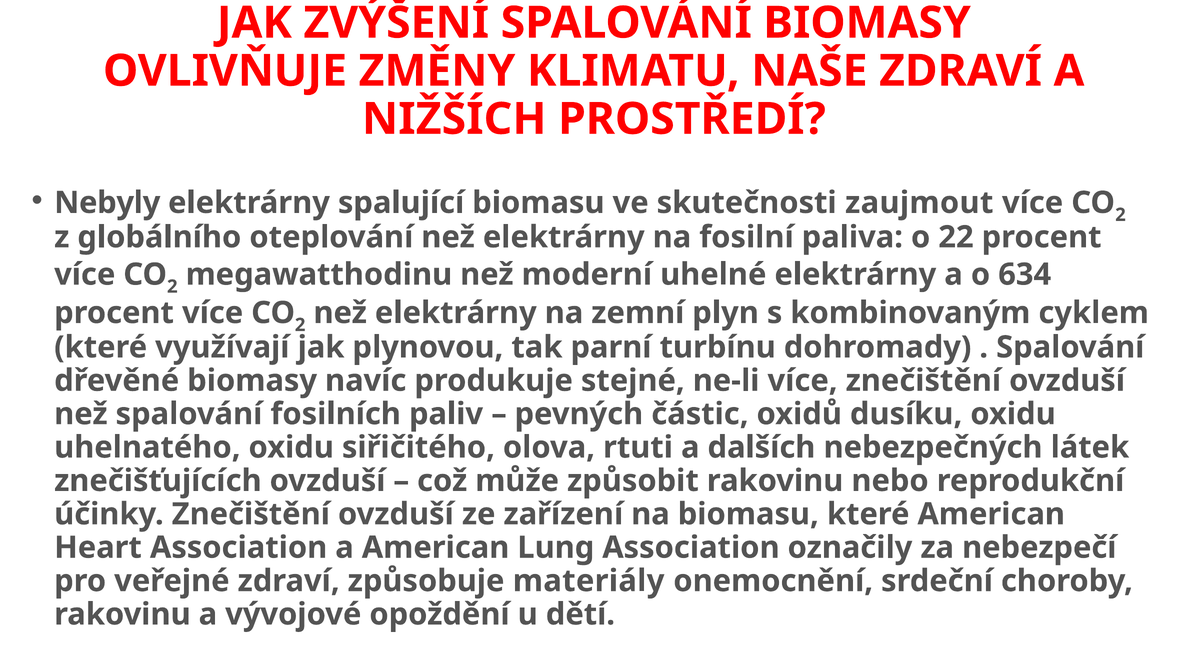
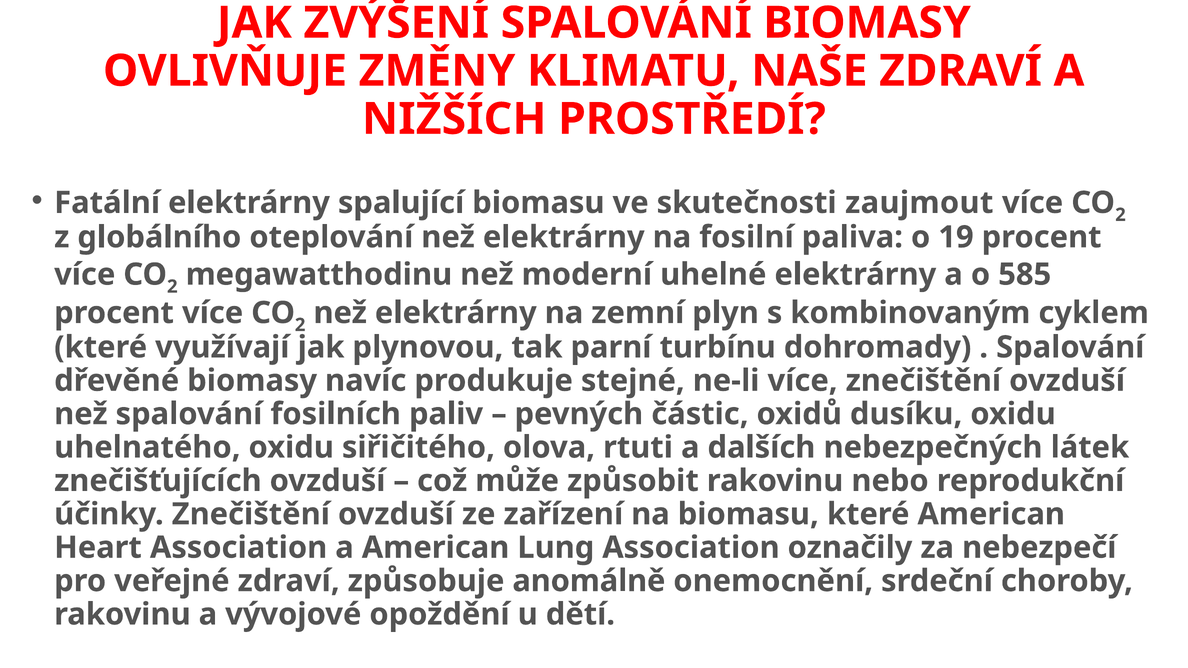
Nebyly: Nebyly -> Fatální
22: 22 -> 19
634: 634 -> 585
materiály: materiály -> anomálně
